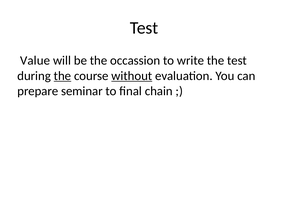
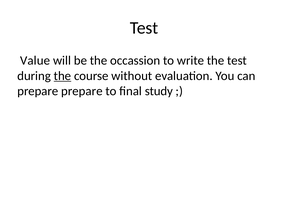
without underline: present -> none
prepare seminar: seminar -> prepare
chain: chain -> study
